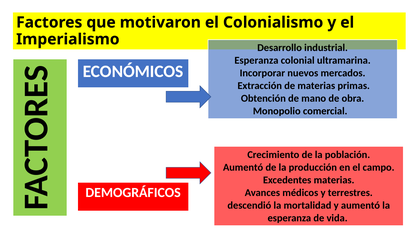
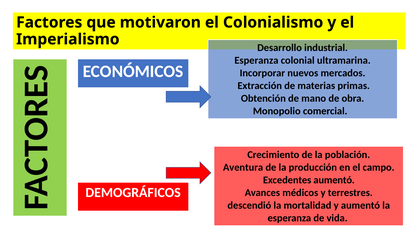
Aumentó at (243, 167): Aumentó -> Aventura
Excedentes materias: materias -> aumentó
